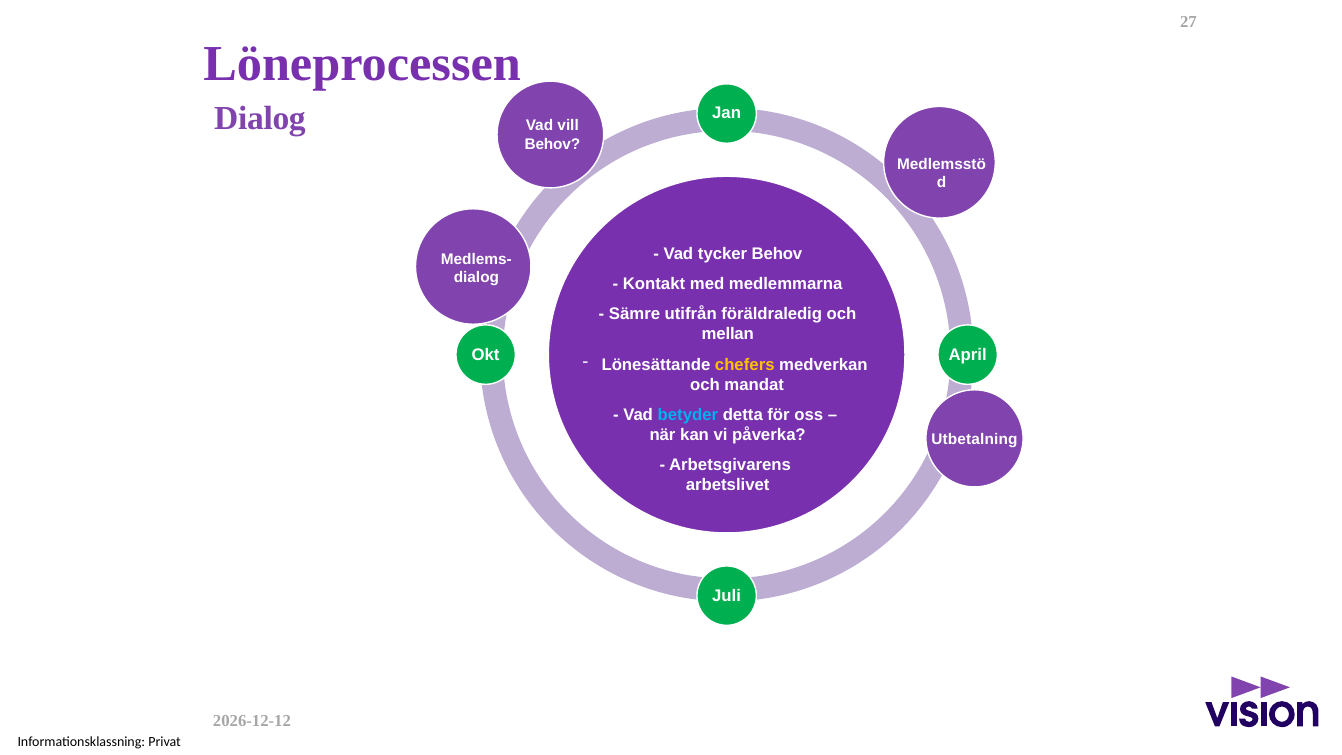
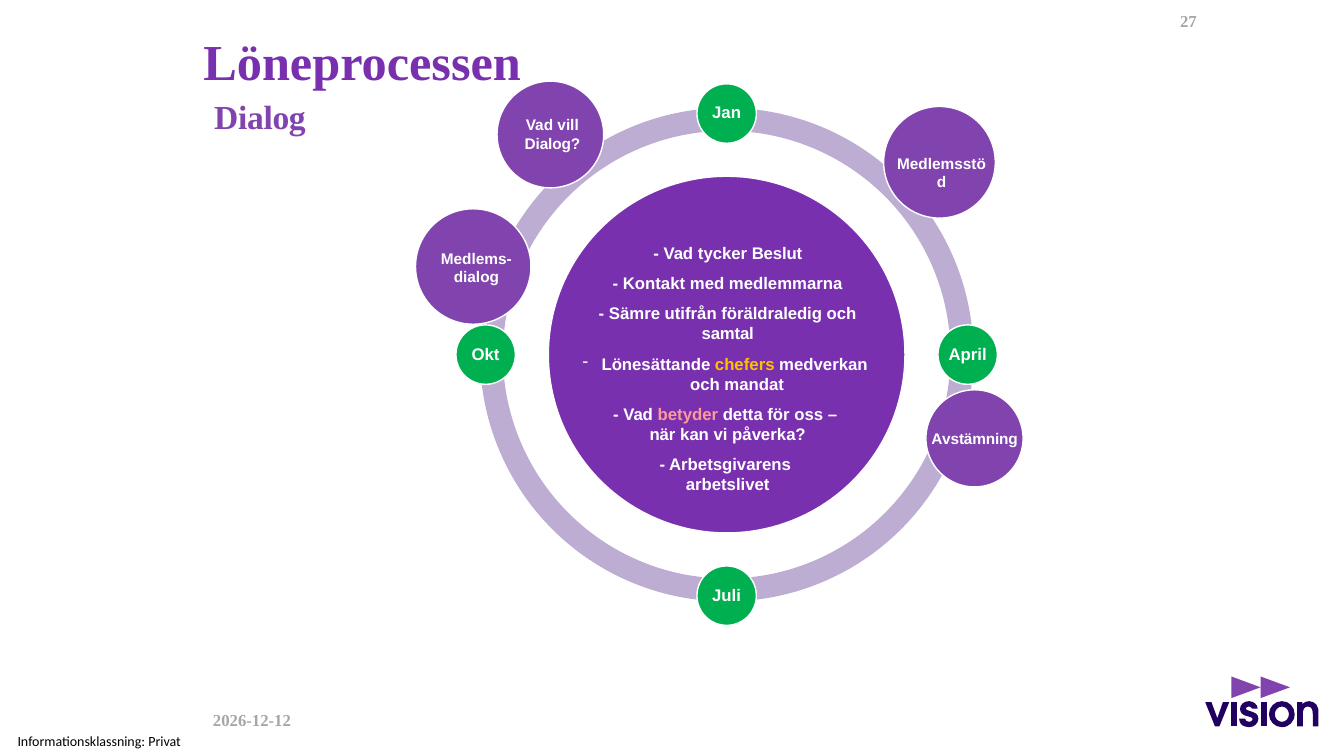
Behov at (552, 144): Behov -> Dialog
tycker Behov: Behov -> Beslut
mellan: mellan -> samtal
betyder colour: light blue -> pink
Utbetalning: Utbetalning -> Avstämning
